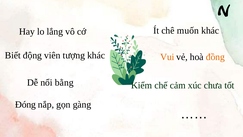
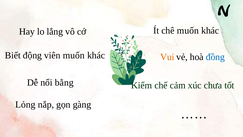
viên tượng: tượng -> muốn
đồng colour: orange -> blue
Đóng: Đóng -> Lỏng
